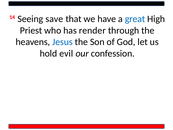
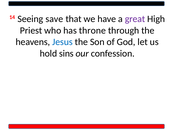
great colour: blue -> purple
render: render -> throne
evil: evil -> sins
